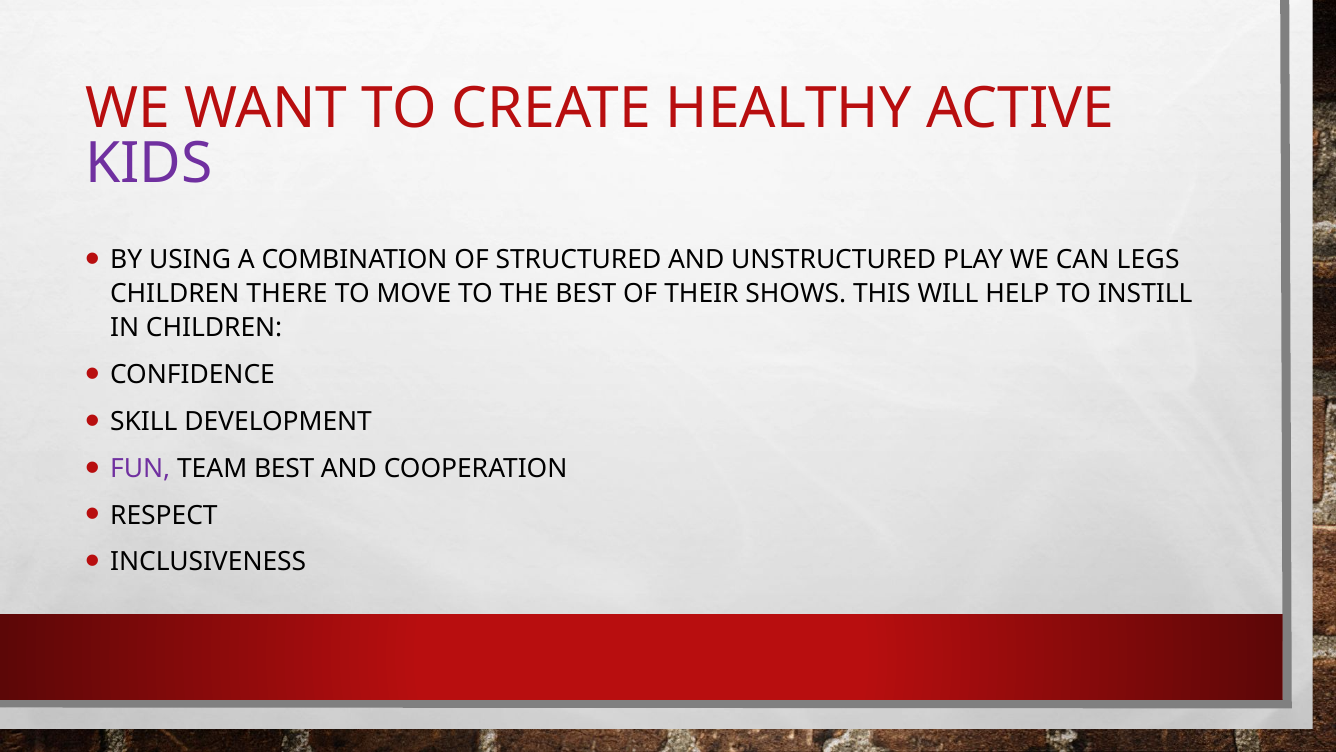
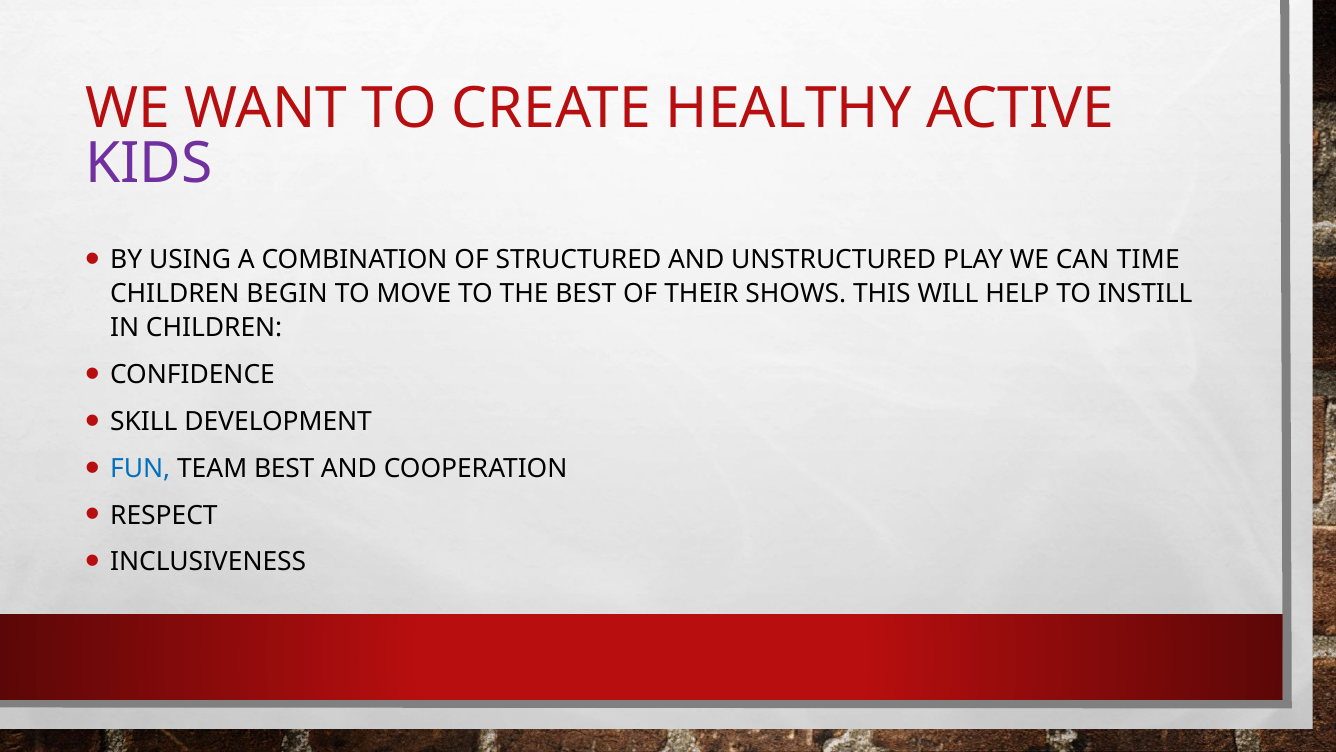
LEGS: LEGS -> TIME
THERE: THERE -> BEGIN
FUN colour: purple -> blue
